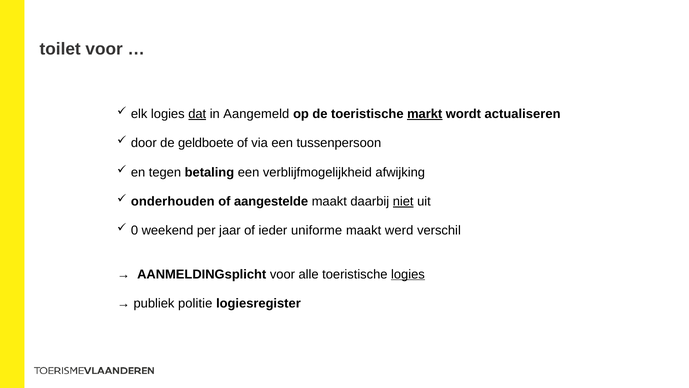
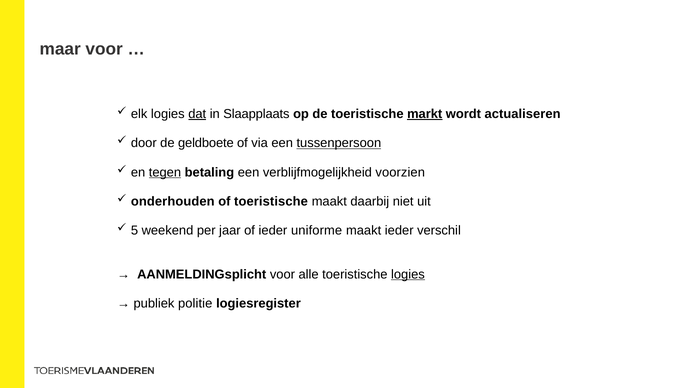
toilet: toilet -> maar
Aangemeld: Aangemeld -> Slaapplaats
tussenpersoon underline: none -> present
tegen underline: none -> present
afwijking: afwijking -> voorzien
of aangestelde: aangestelde -> toeristische
niet underline: present -> none
0: 0 -> 5
maakt werd: werd -> ieder
